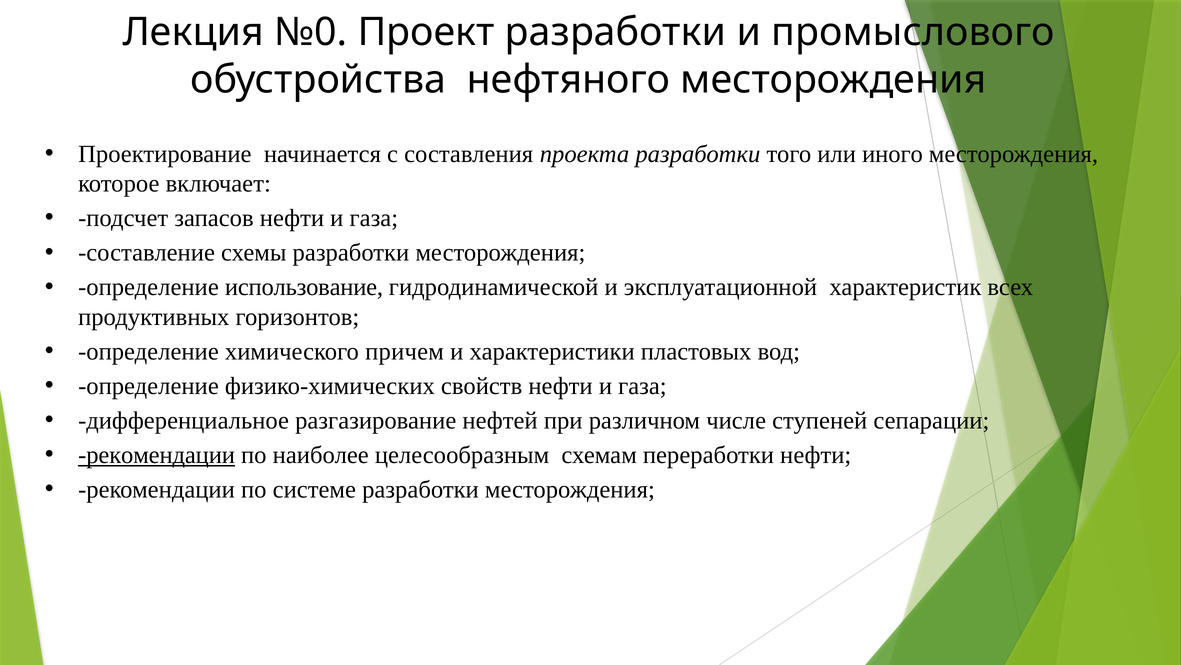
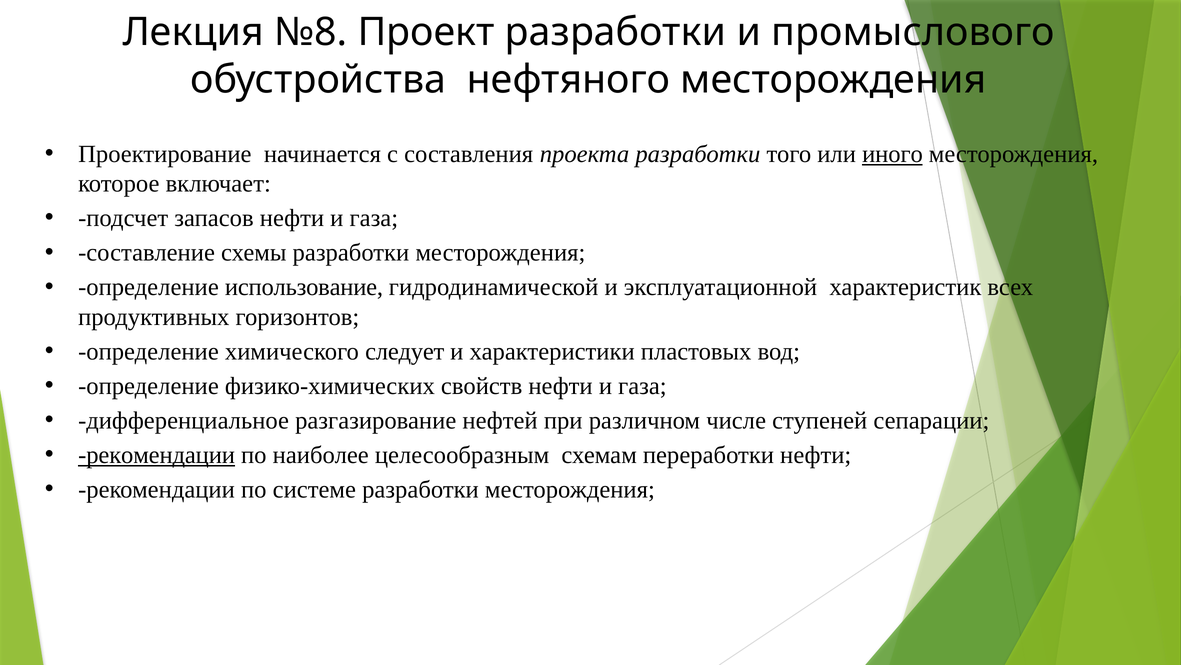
№0: №0 -> №8
иного underline: none -> present
причем: причем -> следует
